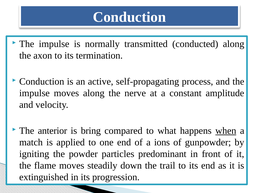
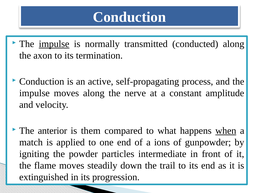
impulse at (54, 44) underline: none -> present
bring: bring -> them
predominant: predominant -> intermediate
